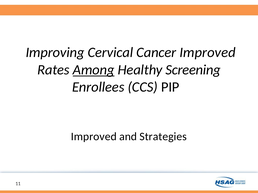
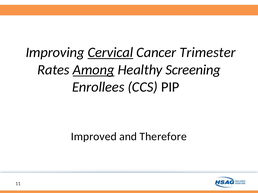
Cervical underline: none -> present
Cancer Improved: Improved -> Trimester
Strategies: Strategies -> Therefore
